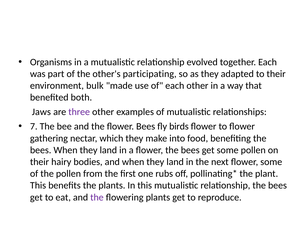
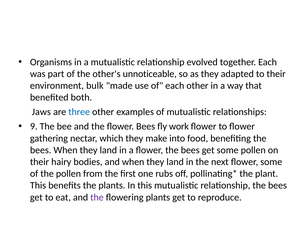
participating: participating -> unnoticeable
three colour: purple -> blue
7: 7 -> 9
birds: birds -> work
